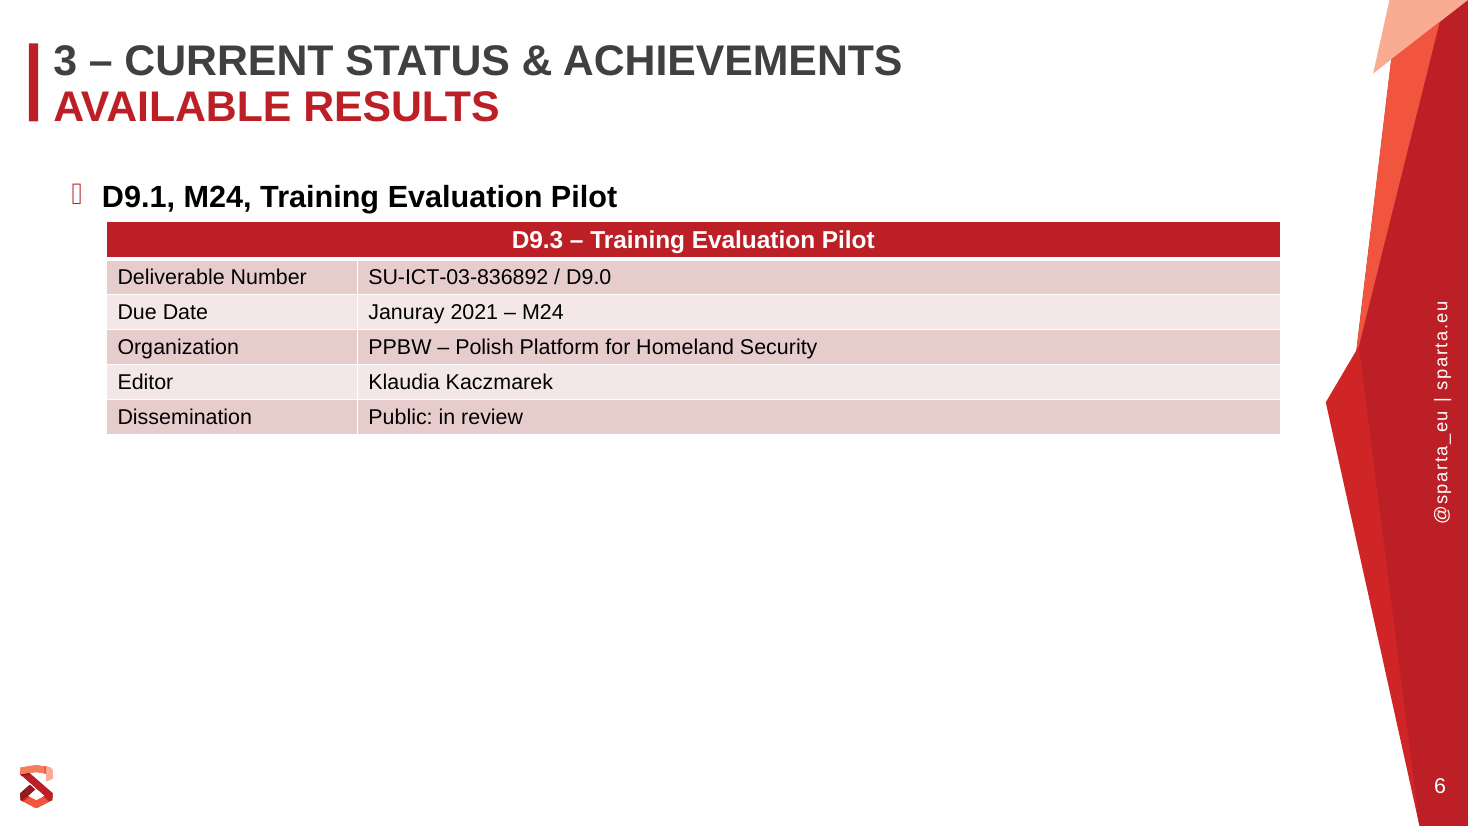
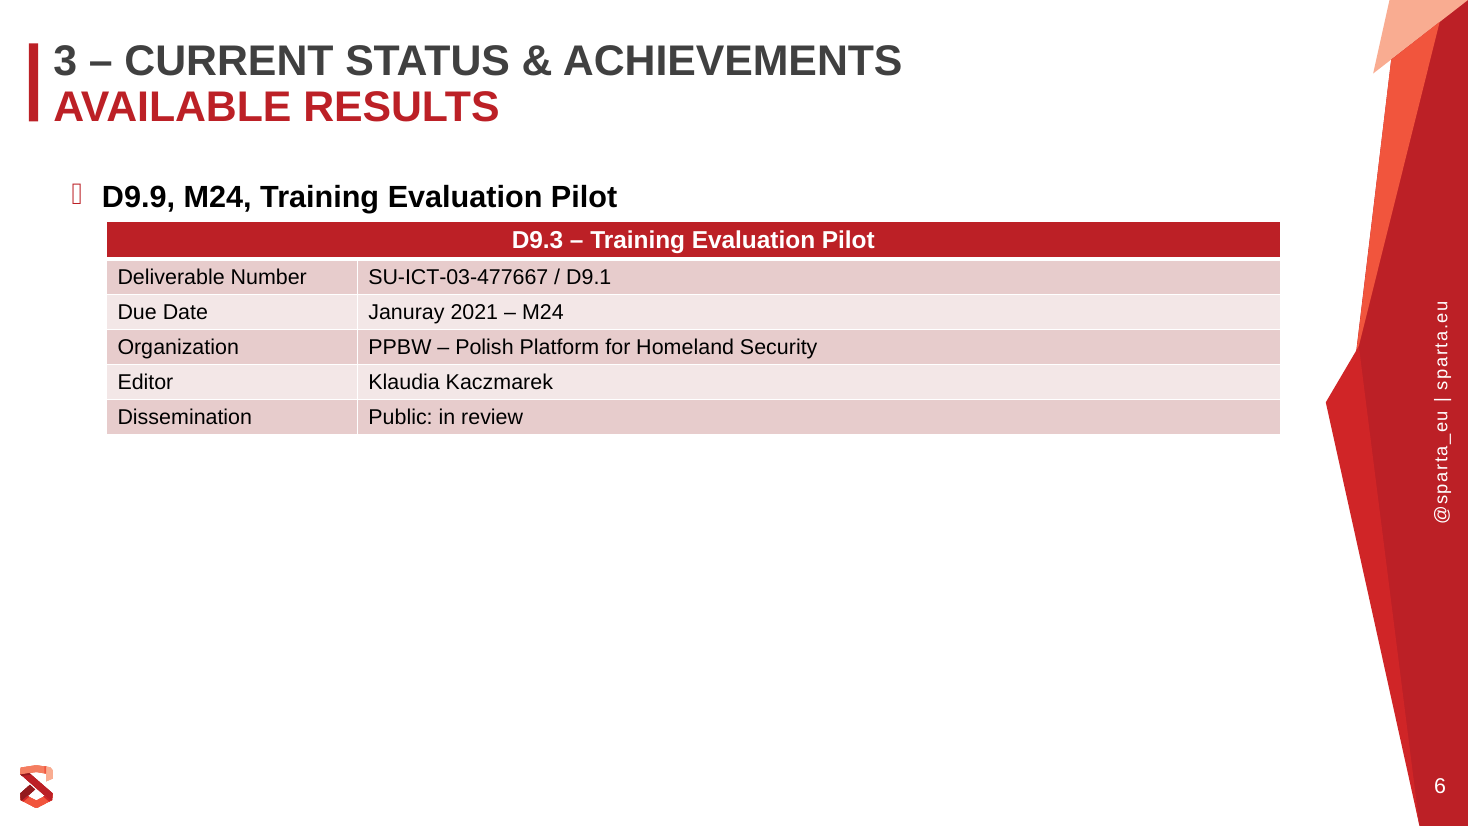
D9.1: D9.1 -> D9.9
SU-ICT-03-836892: SU-ICT-03-836892 -> SU-ICT-03-477667
D9.0: D9.0 -> D9.1
